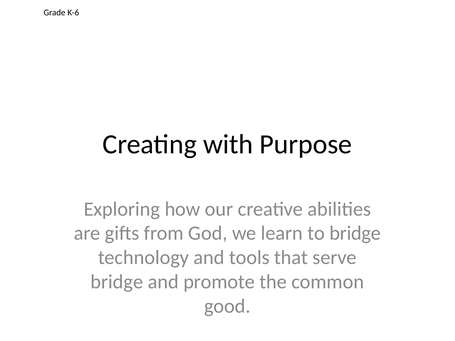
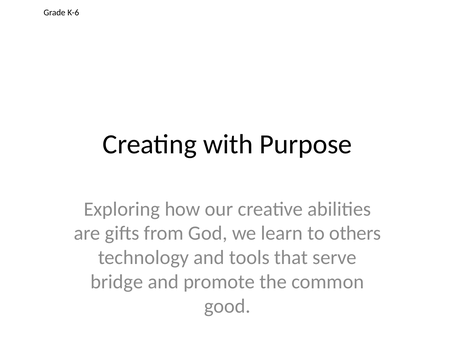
to bridge: bridge -> others
